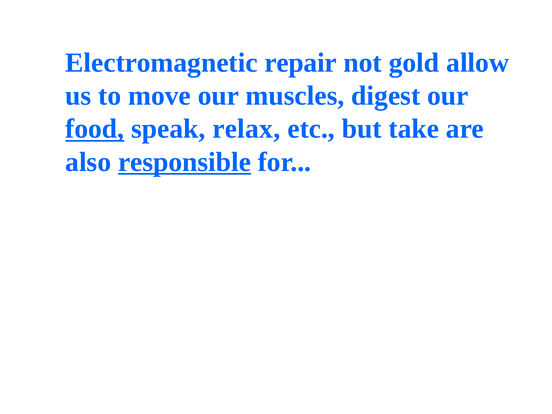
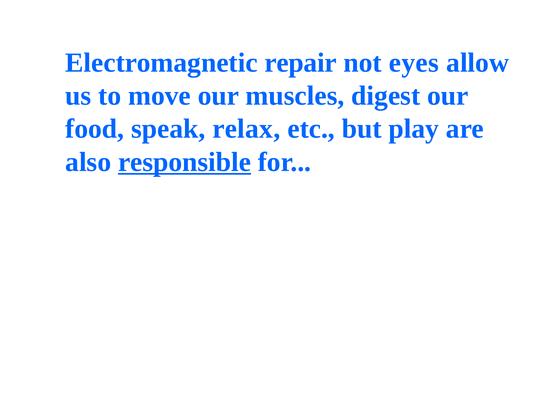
gold: gold -> eyes
food underline: present -> none
take: take -> play
